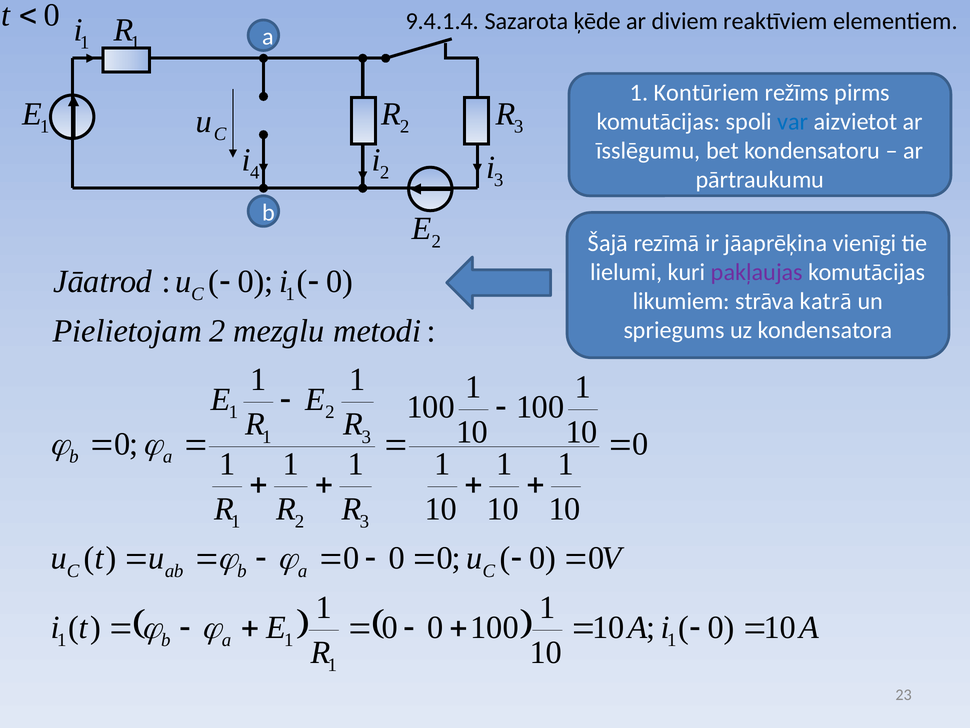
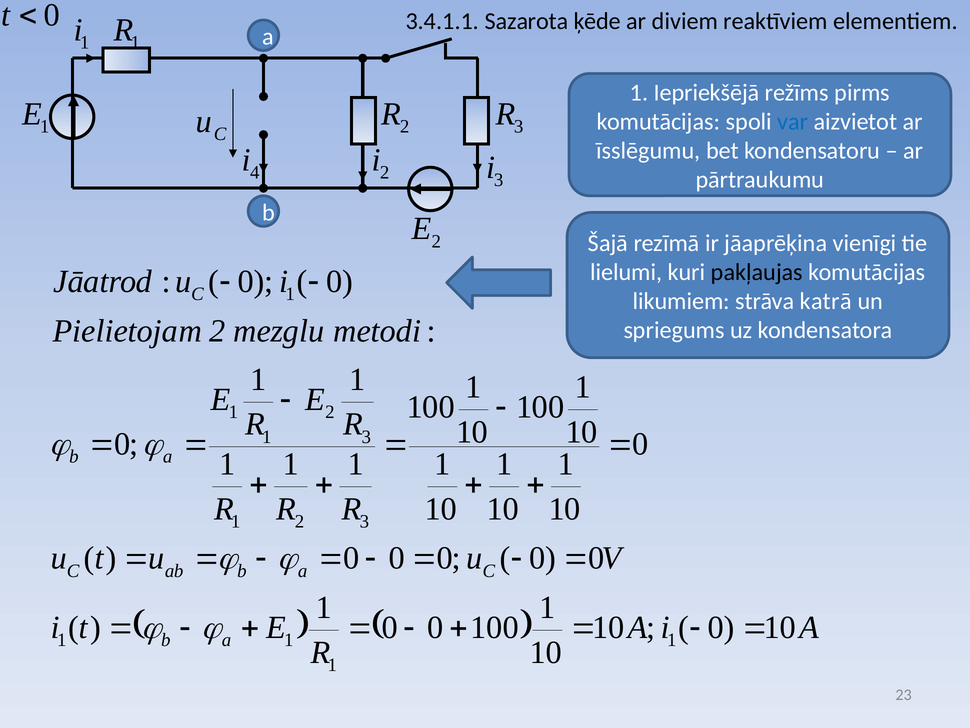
9.4.1.4: 9.4.1.4 -> 3.4.1.1
Kontūriem: Kontūriem -> Iepriekšējā
pakļaujas colour: purple -> black
